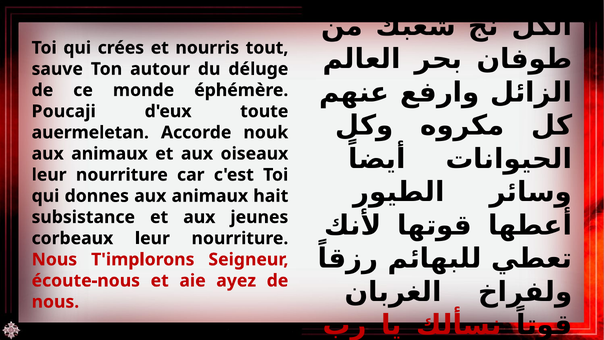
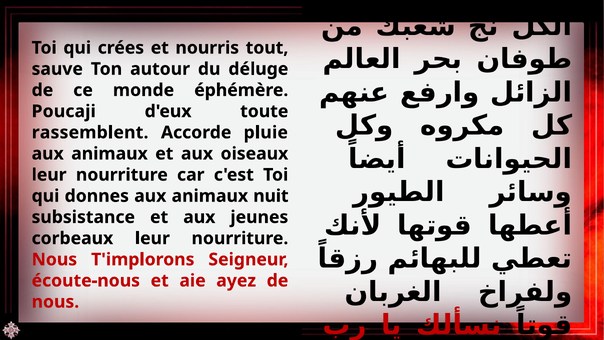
auermeletan: auermeletan -> rassemblent
nouk: nouk -> pluie
hait: hait -> nuit
